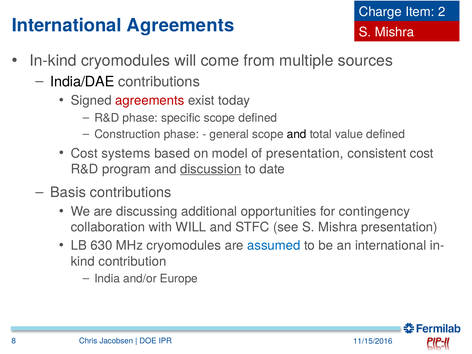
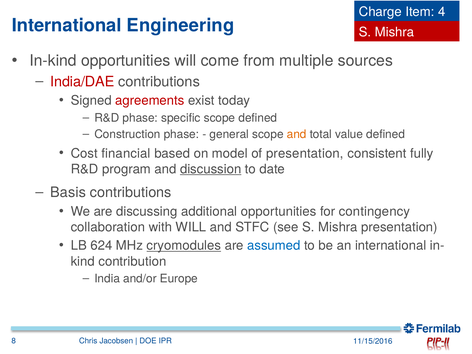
2: 2 -> 4
International Agreements: Agreements -> Engineering
In-kind cryomodules: cryomodules -> opportunities
India/DAE colour: black -> red
and at (297, 134) colour: black -> orange
systems: systems -> financial
consistent cost: cost -> fully
630: 630 -> 624
cryomodules at (184, 246) underline: none -> present
